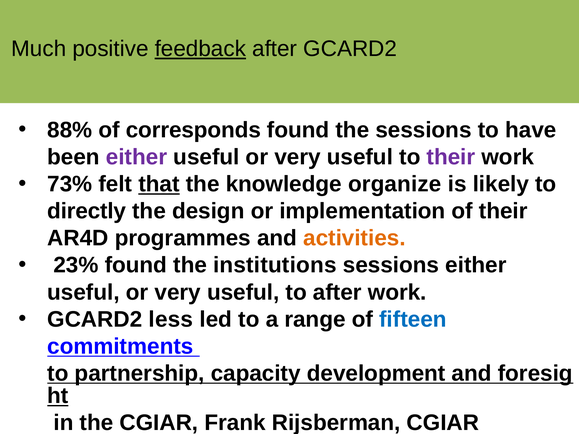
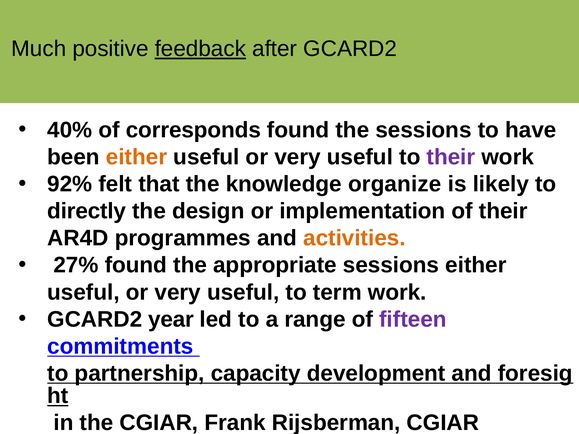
88%: 88% -> 40%
either at (137, 157) colour: purple -> orange
73%: 73% -> 92%
that underline: present -> none
23%: 23% -> 27%
institutions: institutions -> appropriate
to after: after -> term
less: less -> year
fifteen colour: blue -> purple
